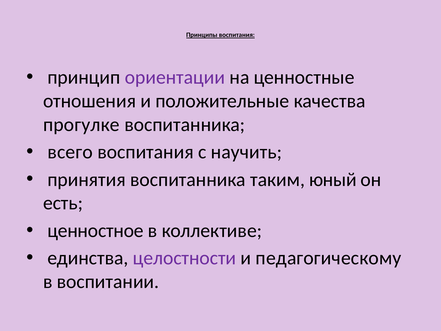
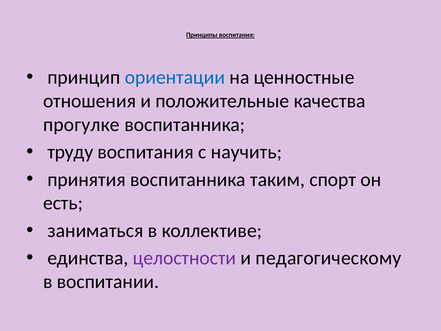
ориентации colour: purple -> blue
всего: всего -> труду
юный: юный -> спорт
ценностное: ценностное -> заниматься
